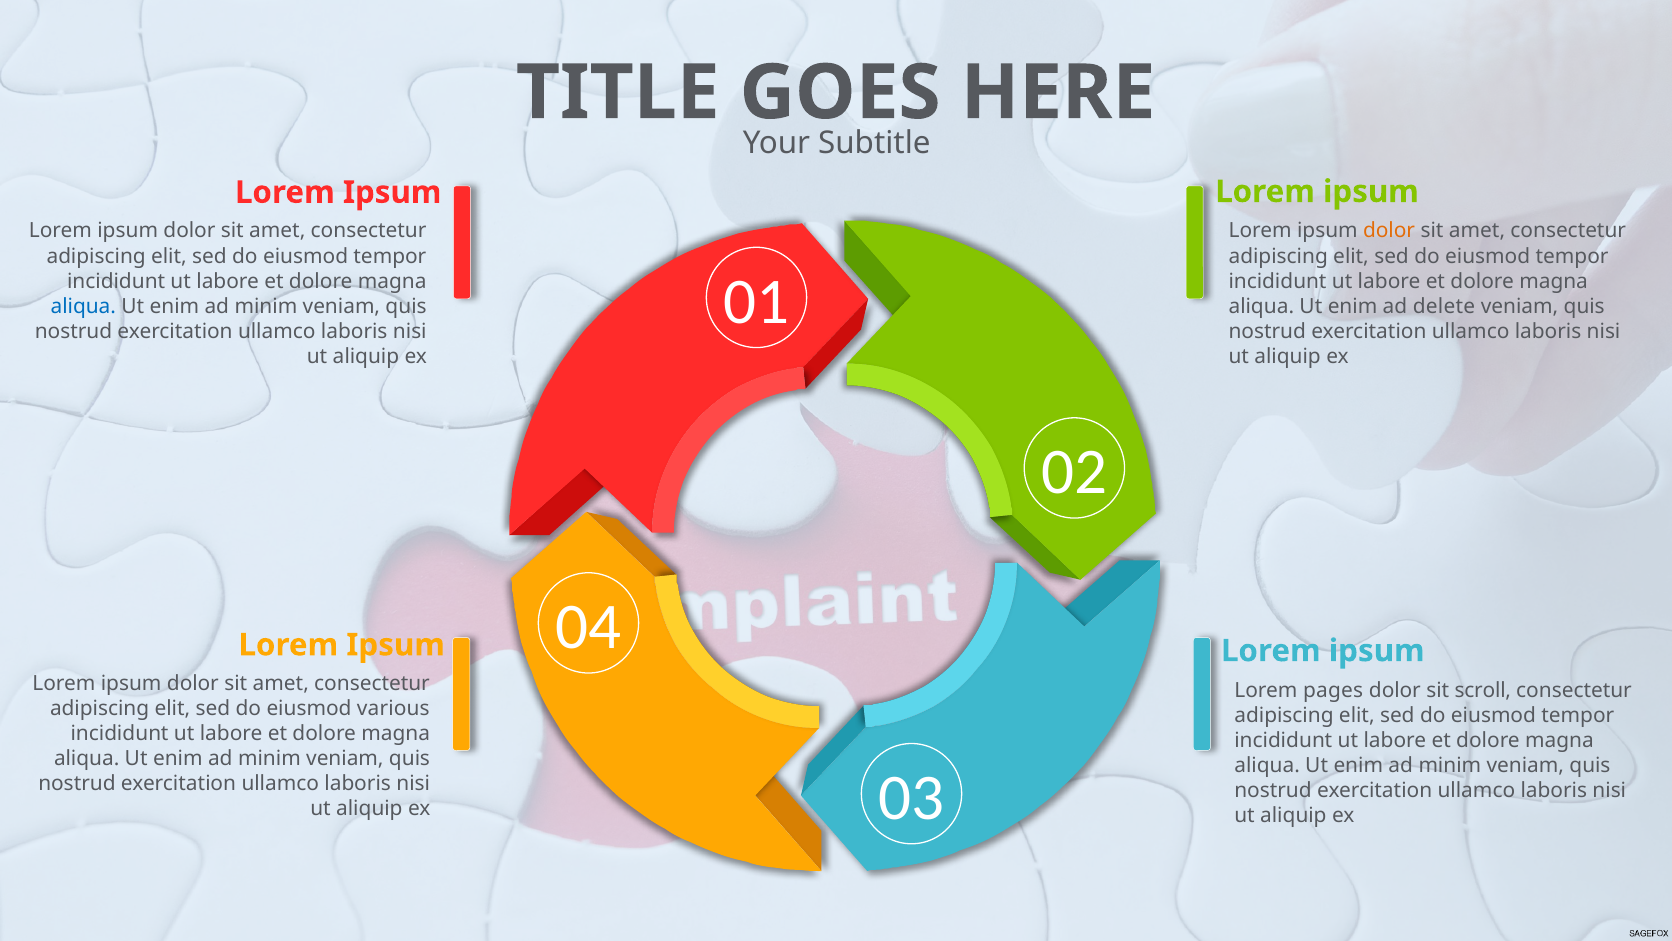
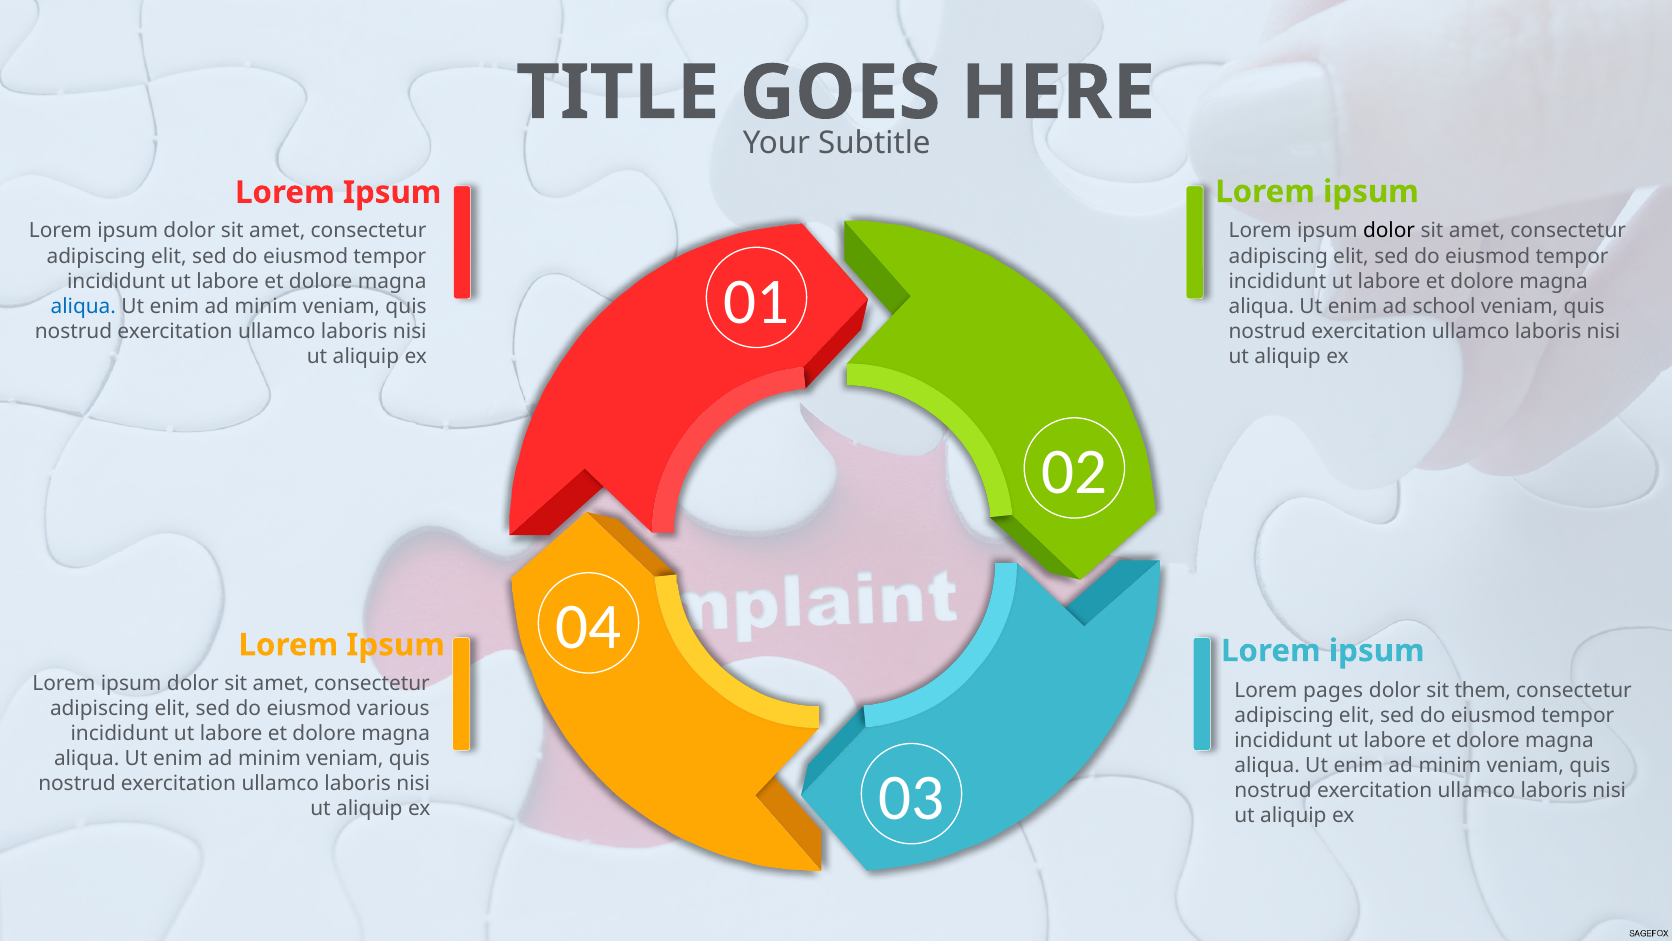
dolor at (1389, 231) colour: orange -> black
delete: delete -> school
scroll: scroll -> them
